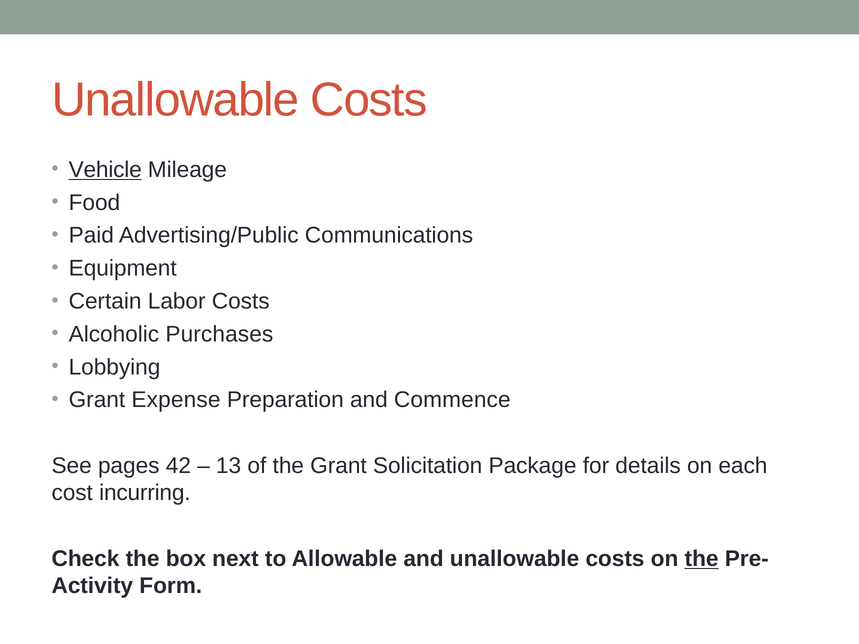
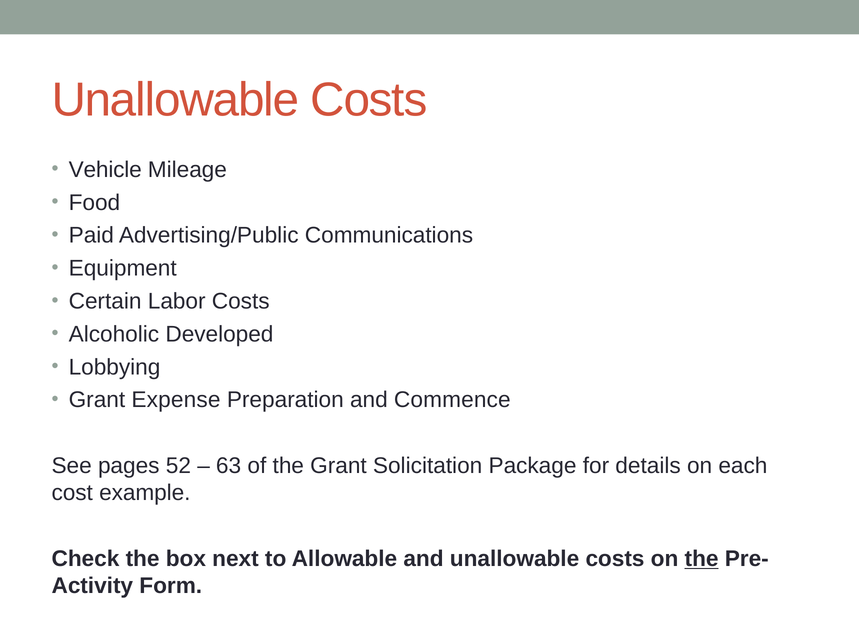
Vehicle underline: present -> none
Purchases: Purchases -> Developed
42: 42 -> 52
13: 13 -> 63
incurring: incurring -> example
